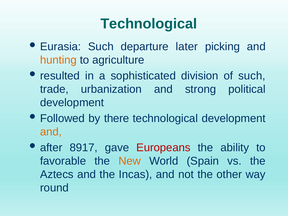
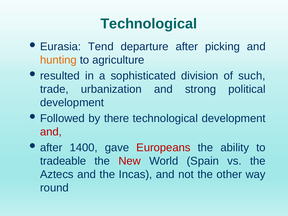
Eurasia Such: Such -> Tend
departure later: later -> after
and at (51, 132) colour: orange -> red
8917: 8917 -> 1400
favorable: favorable -> tradeable
New colour: orange -> red
